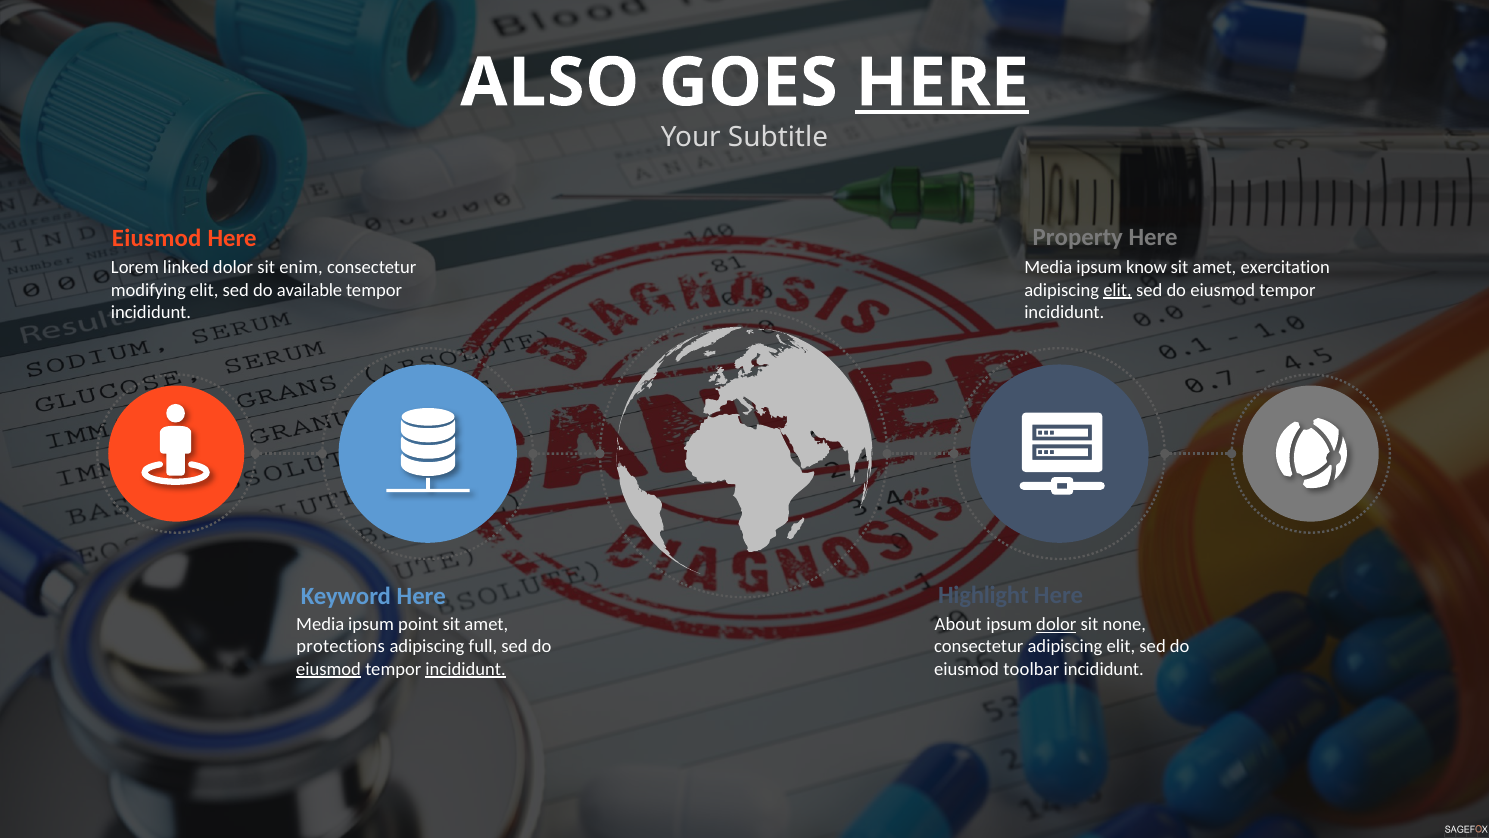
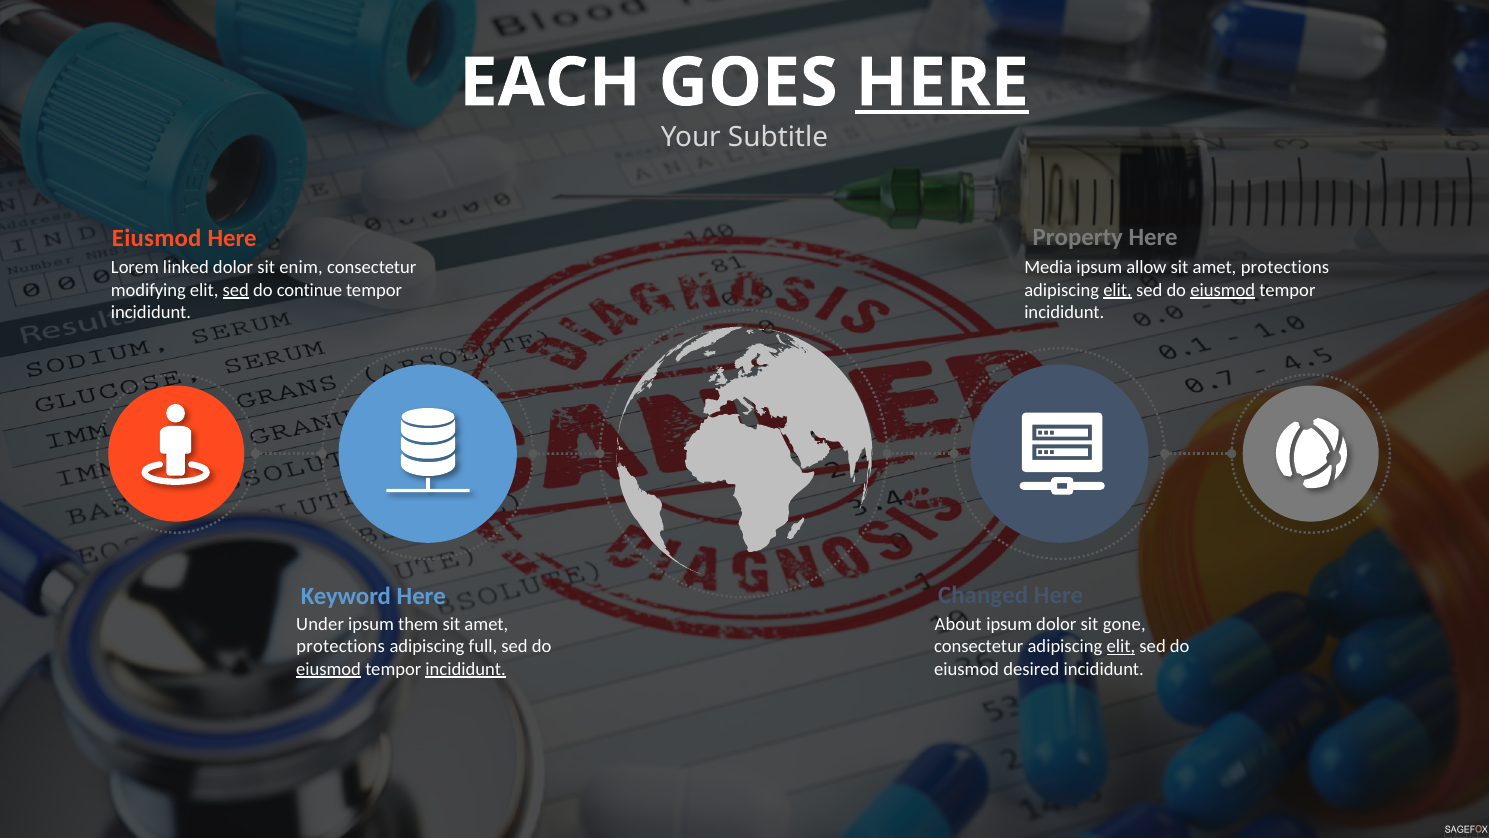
ALSO: ALSO -> EACH
know: know -> allow
exercitation at (1285, 268): exercitation -> protections
sed at (236, 290) underline: none -> present
available: available -> continue
eiusmod at (1223, 290) underline: none -> present
Highlight: Highlight -> Changed
Media at (320, 624): Media -> Under
point: point -> them
dolor at (1056, 624) underline: present -> none
none: none -> gone
elit at (1121, 646) underline: none -> present
toolbar: toolbar -> desired
